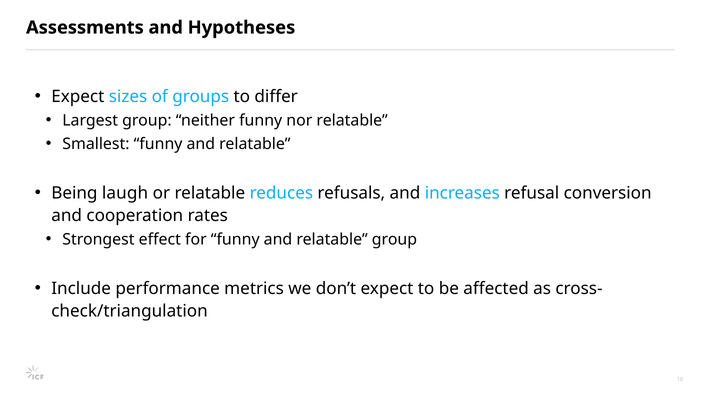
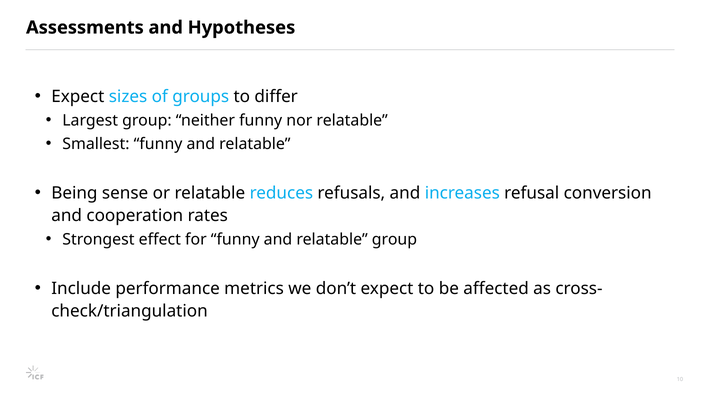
laugh: laugh -> sense
